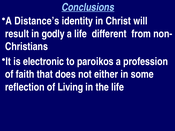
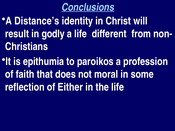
electronic: electronic -> epithumia
either: either -> moral
Living: Living -> Either
